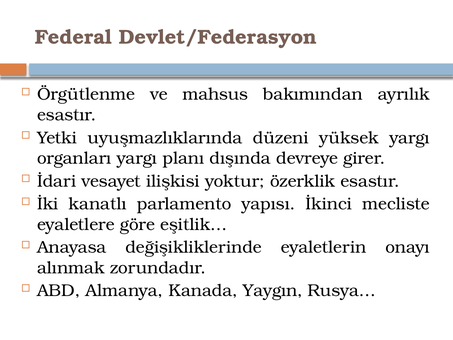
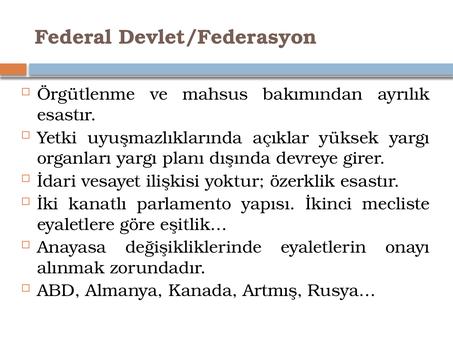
düzeni: düzeni -> açıklar
Yaygın: Yaygın -> Artmış
